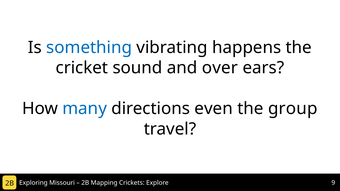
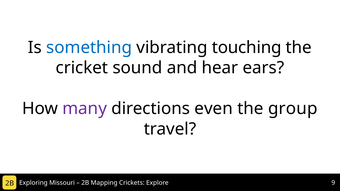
happens: happens -> touching
over: over -> hear
many colour: blue -> purple
